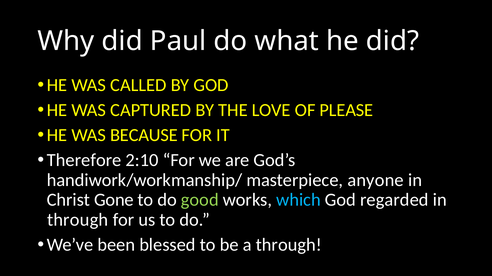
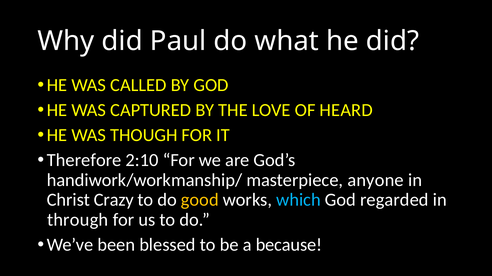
PLEASE: PLEASE -> HEARD
BECAUSE: BECAUSE -> THOUGH
Gone: Gone -> Crazy
good colour: light green -> yellow
a through: through -> because
